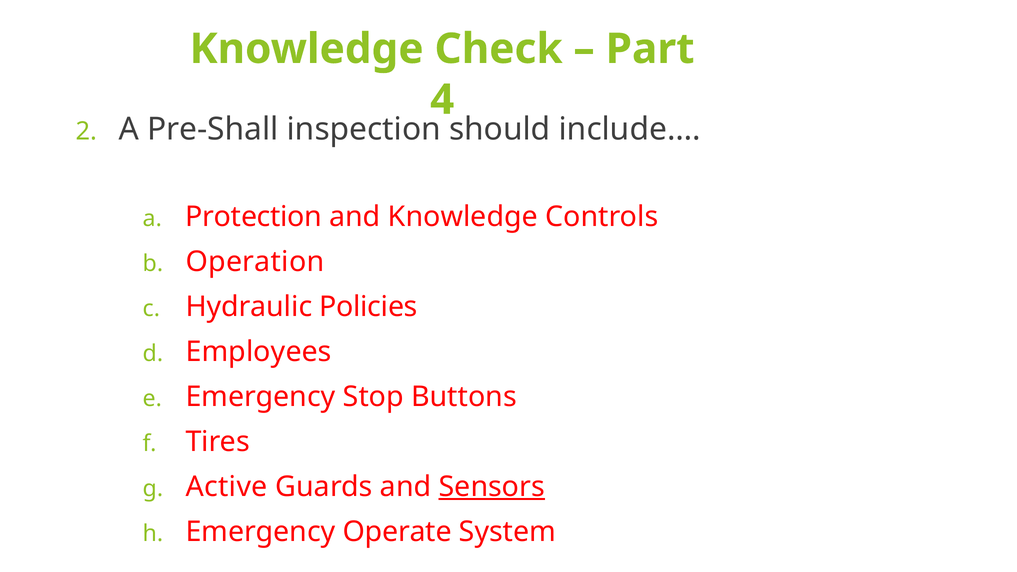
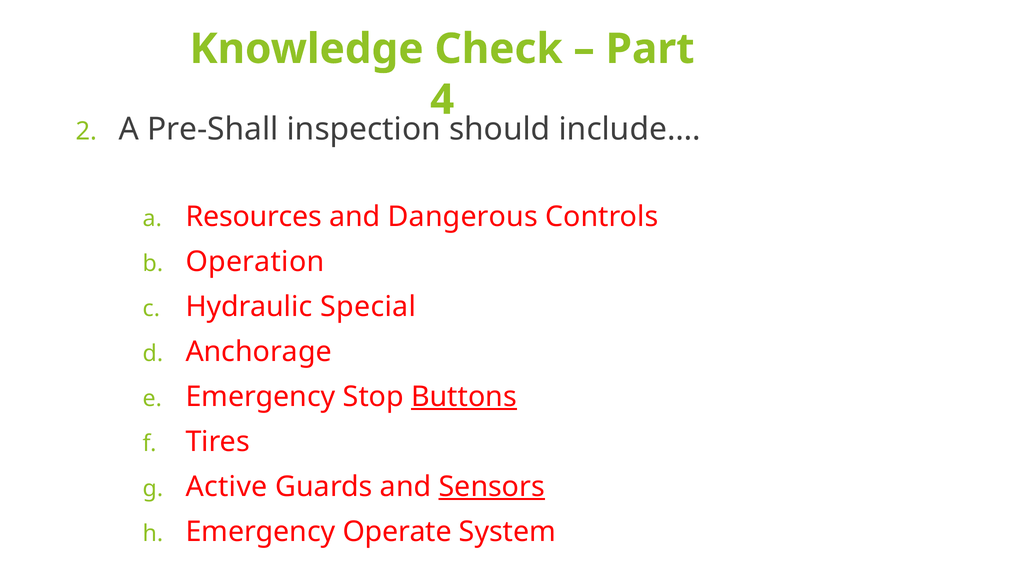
Protection: Protection -> Resources
and Knowledge: Knowledge -> Dangerous
Policies: Policies -> Special
Employees: Employees -> Anchorage
Buttons underline: none -> present
